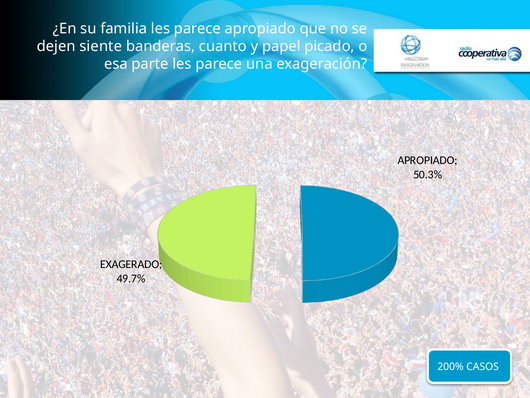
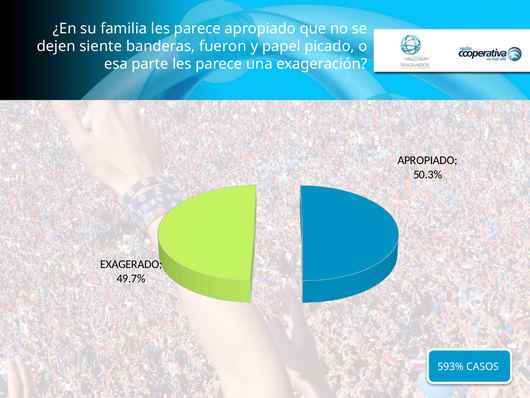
cuanto: cuanto -> fueron
200%: 200% -> 593%
